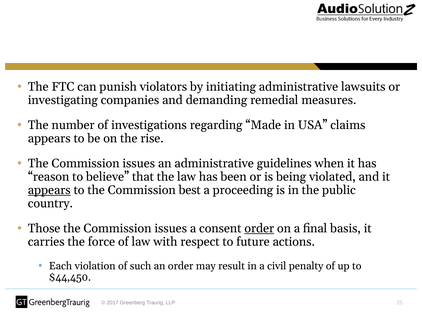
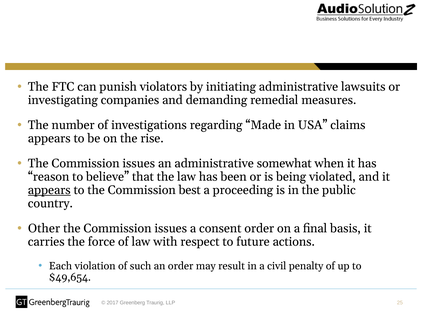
guidelines: guidelines -> somewhat
Those: Those -> Other
order at (259, 228) underline: present -> none
$44,450: $44,450 -> $49,654
